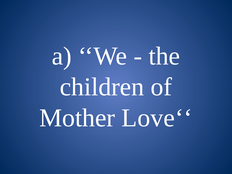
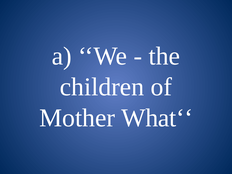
Love‘‘: Love‘‘ -> What‘‘
